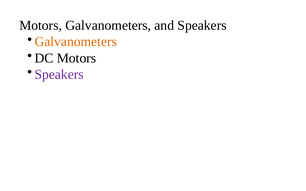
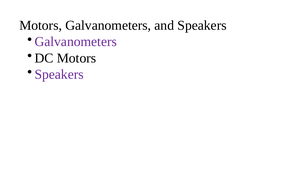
Galvanometers at (76, 42) colour: orange -> purple
